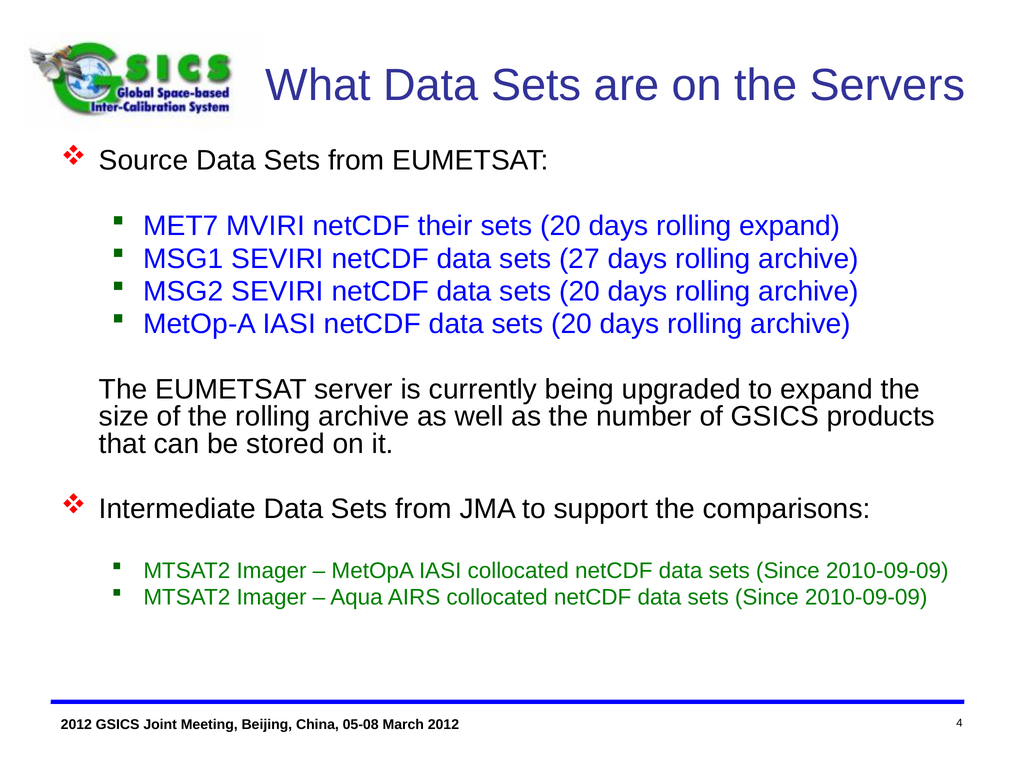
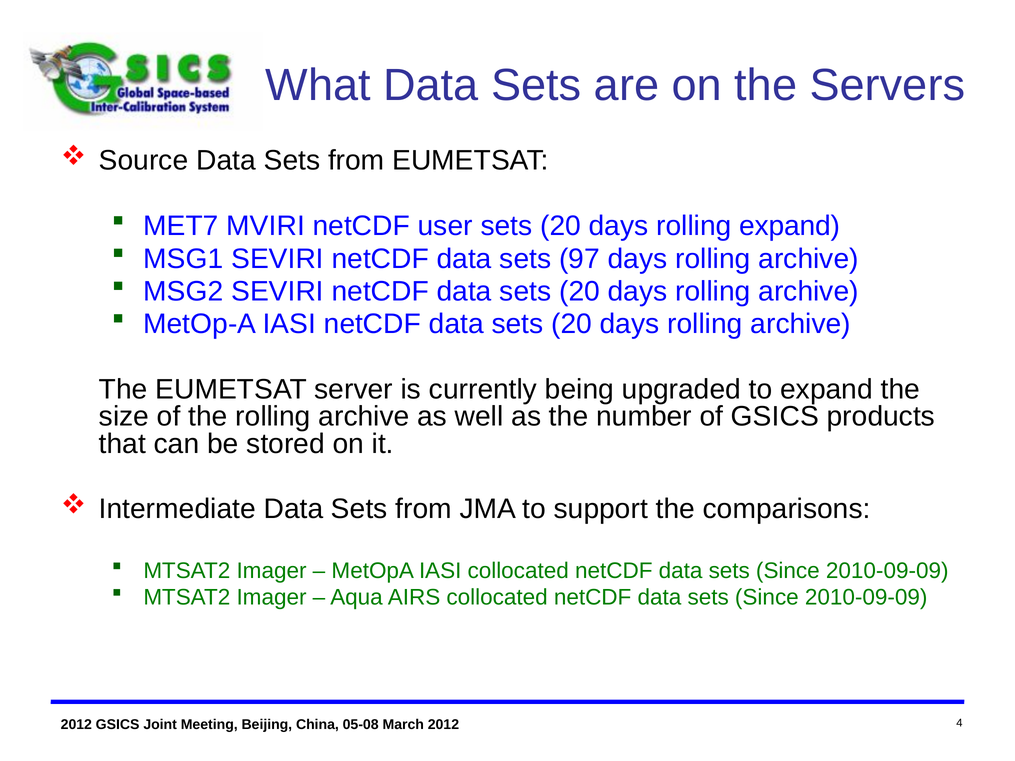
their: their -> user
27: 27 -> 97
